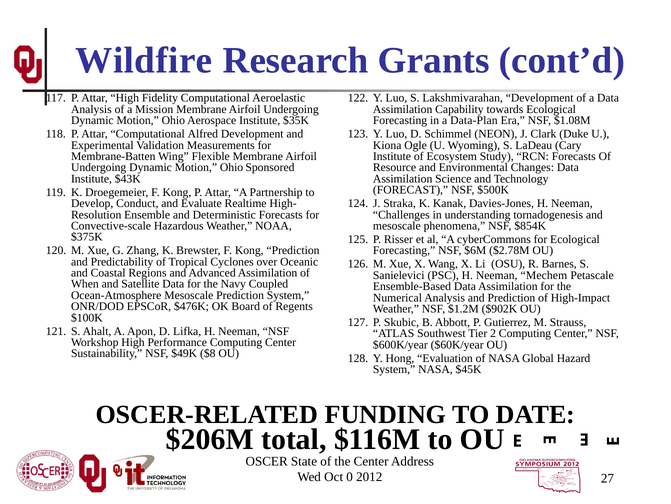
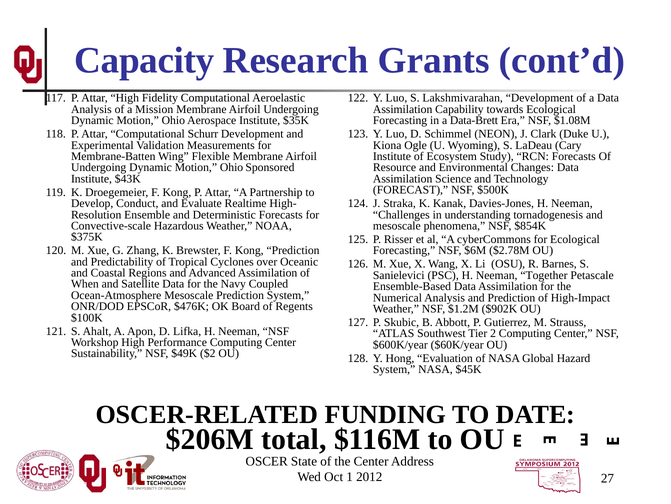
Wildfire: Wildfire -> Capacity
Data-Plan: Data-Plan -> Data-Brett
Alfred: Alfred -> Schurr
Mechem: Mechem -> Together
$8: $8 -> $2
0: 0 -> 1
